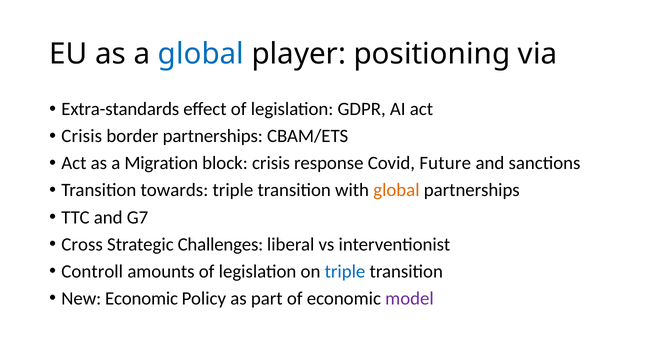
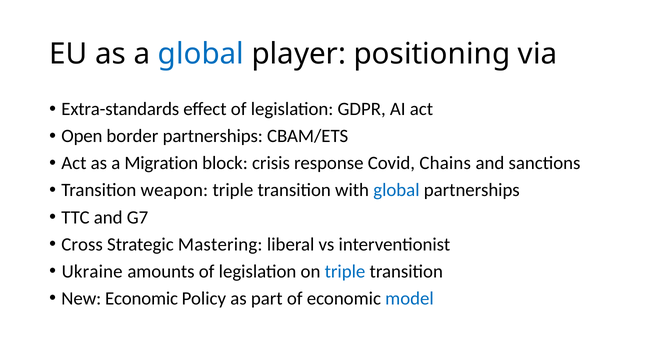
Crisis at (82, 136): Crisis -> Open
Future: Future -> Chains
towards: towards -> weapon
global at (396, 190) colour: orange -> blue
Challenges: Challenges -> Mastering
Controll: Controll -> Ukraine
model colour: purple -> blue
